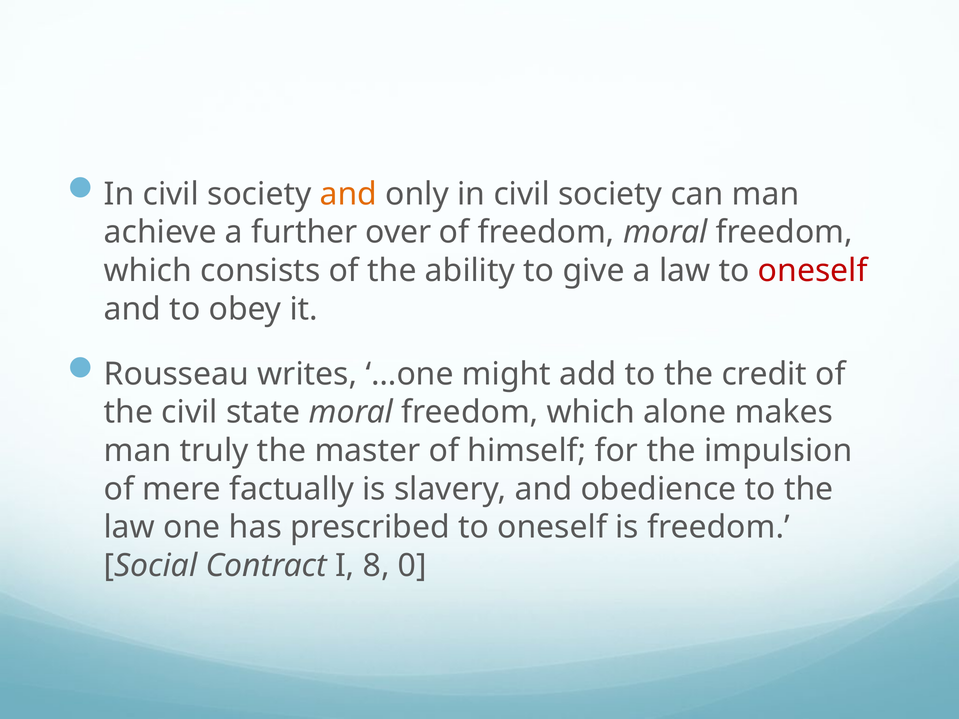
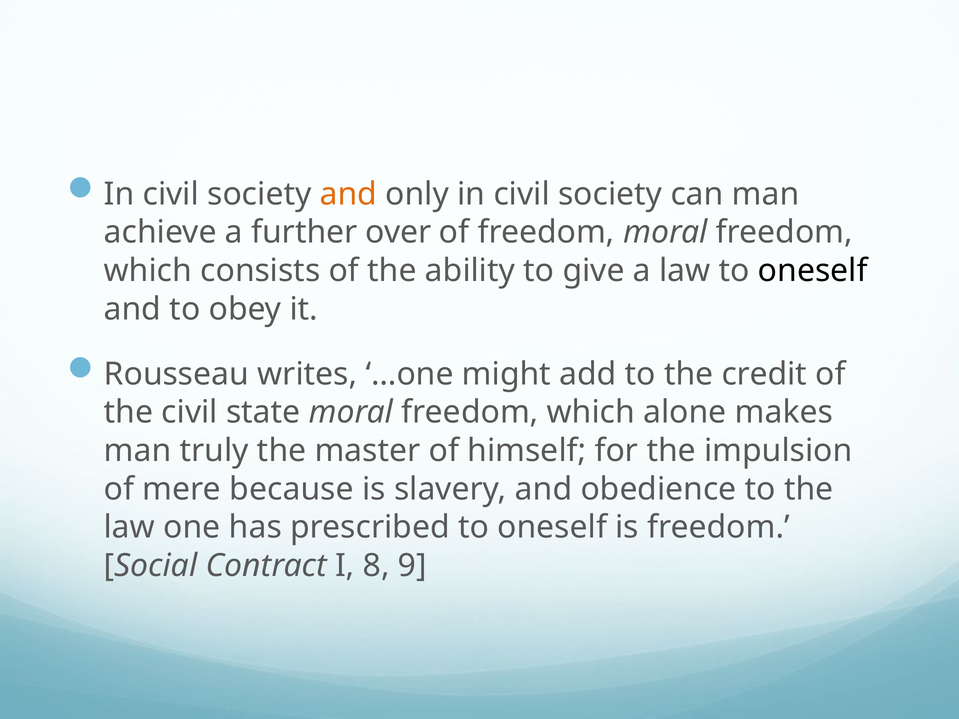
oneself at (813, 271) colour: red -> black
factually: factually -> because
0: 0 -> 9
